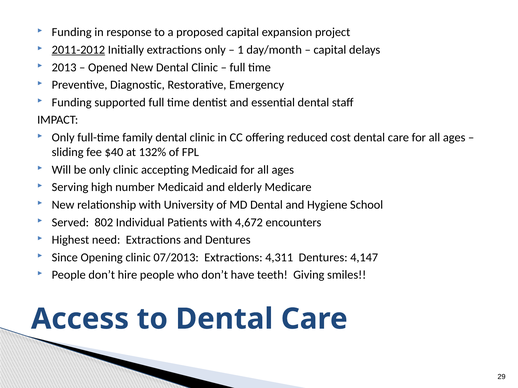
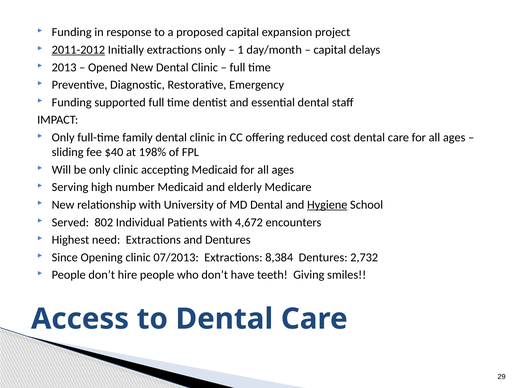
132%: 132% -> 198%
Hygiene underline: none -> present
4,311: 4,311 -> 8,384
4,147: 4,147 -> 2,732
